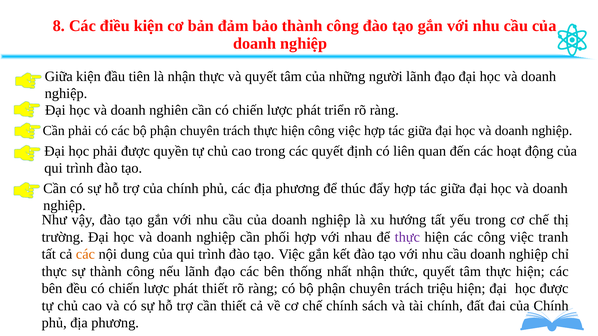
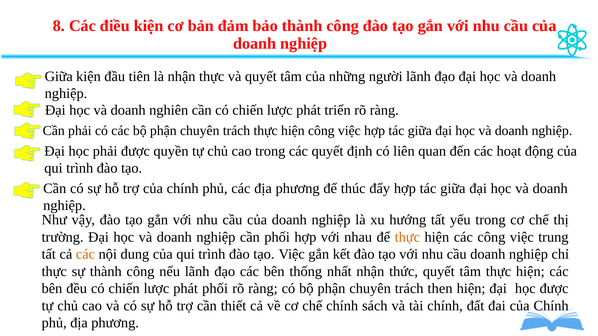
thực at (407, 237) colour: purple -> orange
tranh: tranh -> trung
phát thiết: thiết -> phối
triệu: triệu -> then
